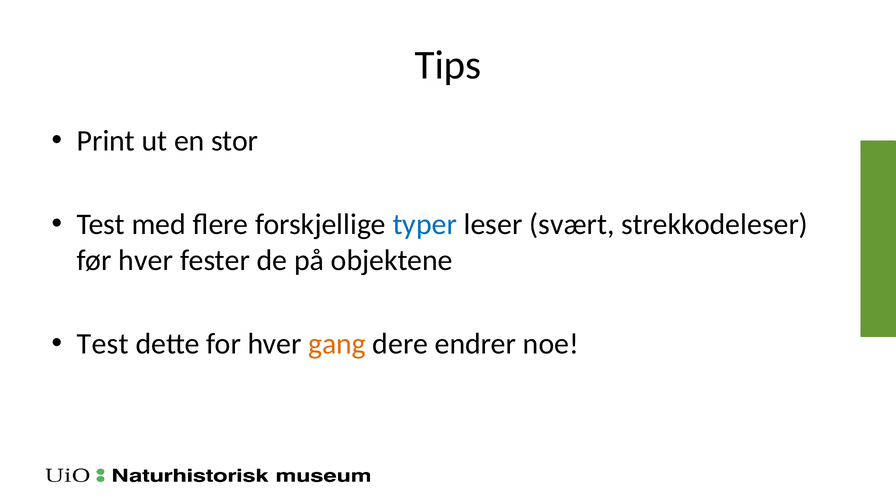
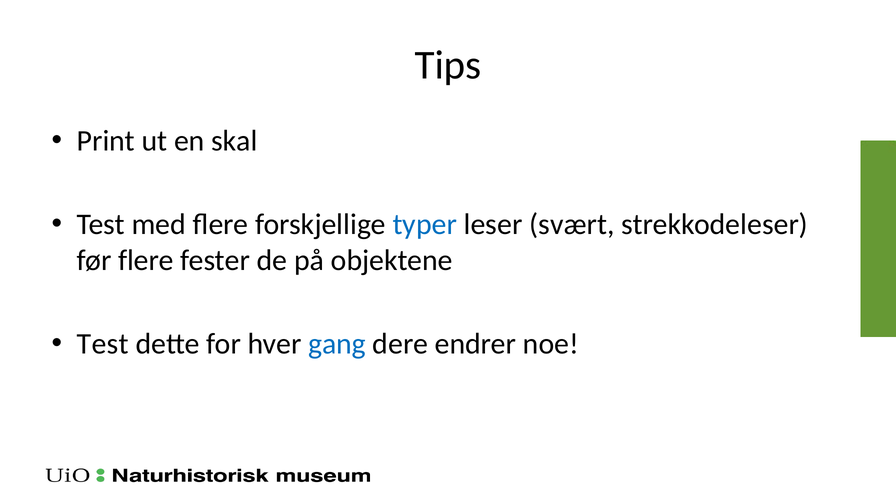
stor: stor -> skal
før hver: hver -> flere
gang colour: orange -> blue
